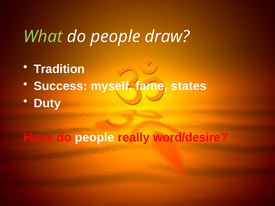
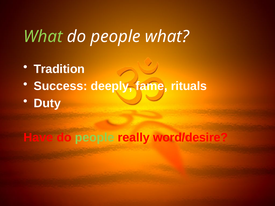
people draw: draw -> what
myself: myself -> deeply
states: states -> rituals
people at (95, 138) colour: white -> light green
